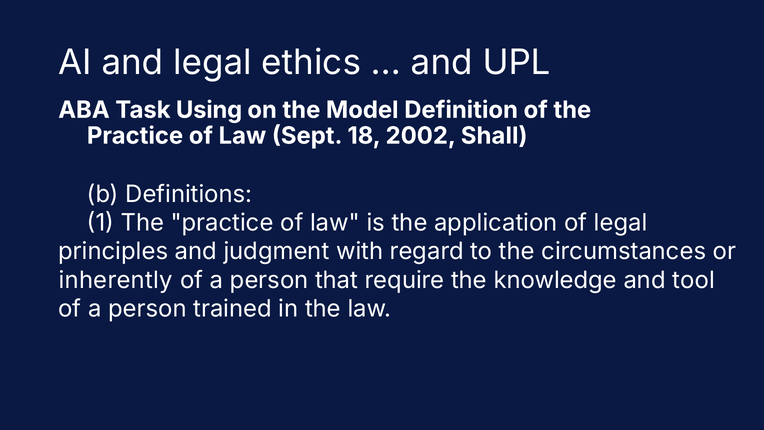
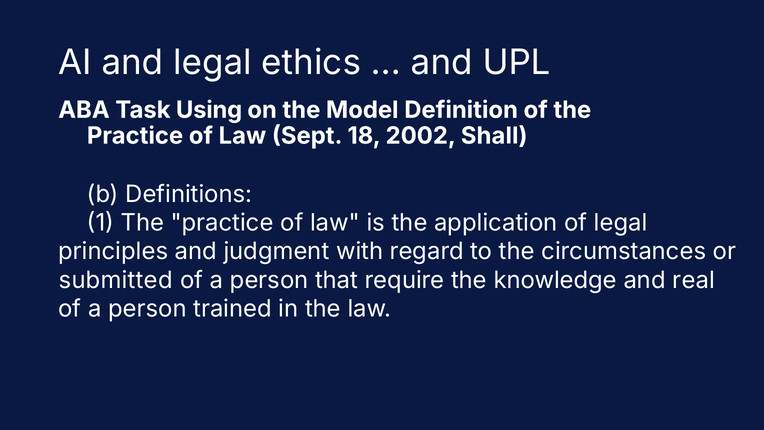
inherently: inherently -> submitted
tool: tool -> real
